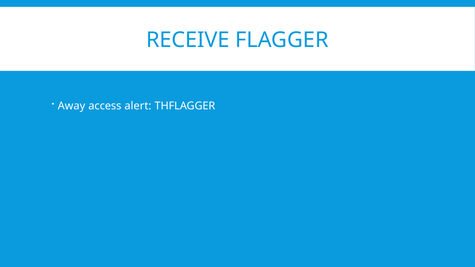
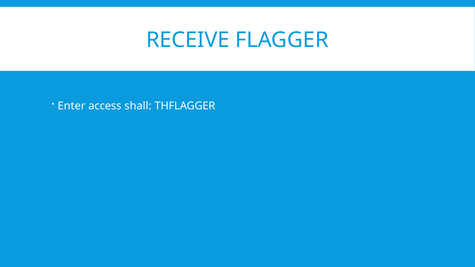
Away: Away -> Enter
alert: alert -> shall
